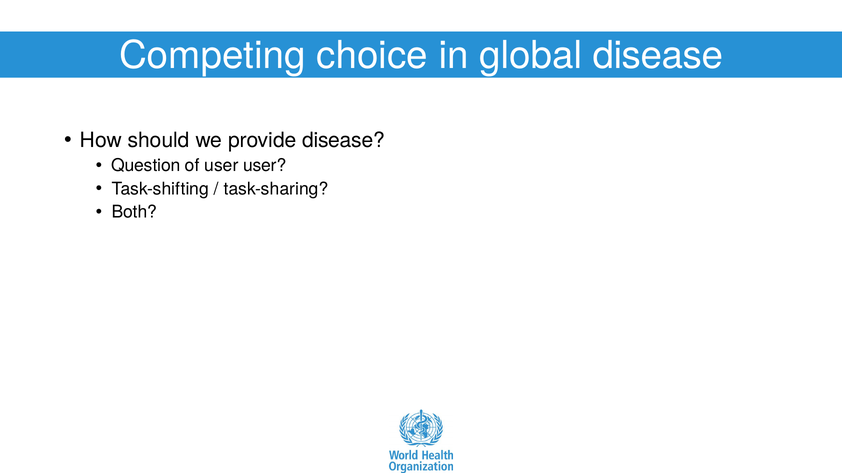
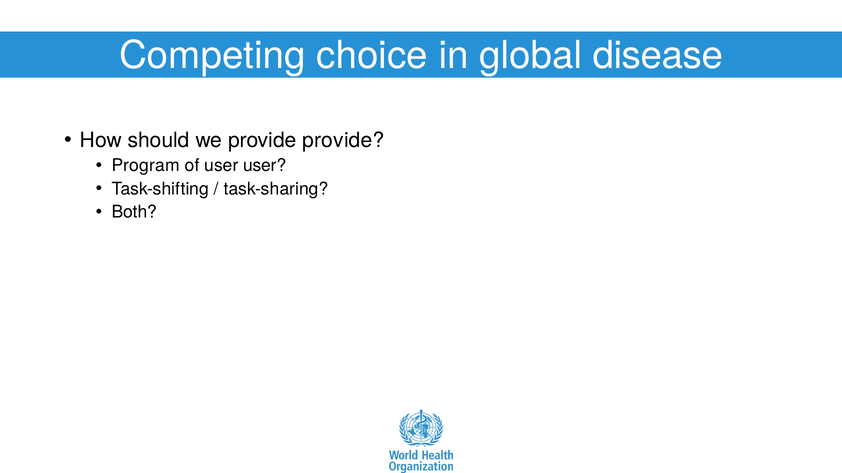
provide disease: disease -> provide
Question: Question -> Program
